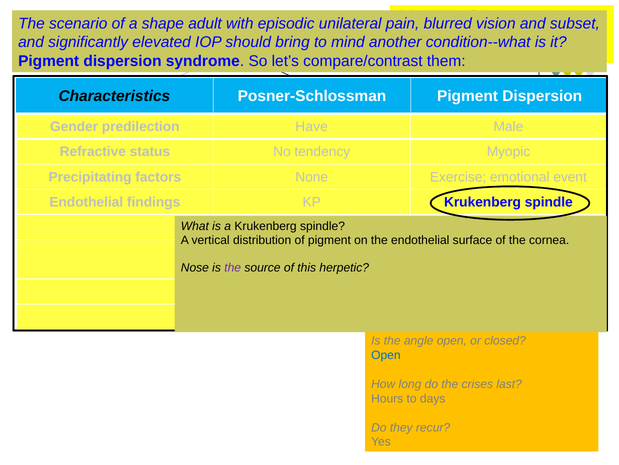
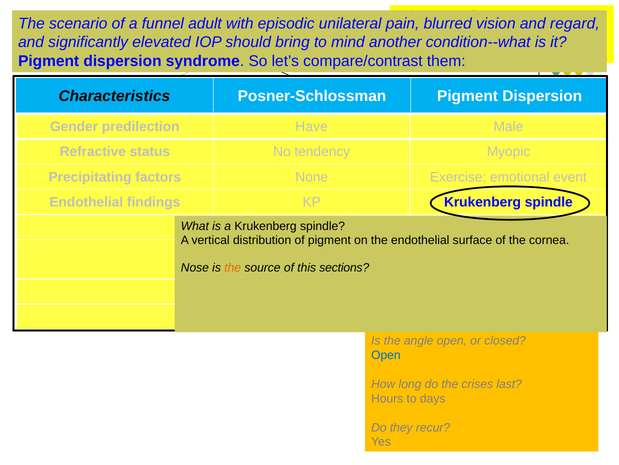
shape at (163, 24): shape -> funnel
subset: subset -> regard
the at (233, 267) colour: purple -> orange
herpetic: herpetic -> sections
